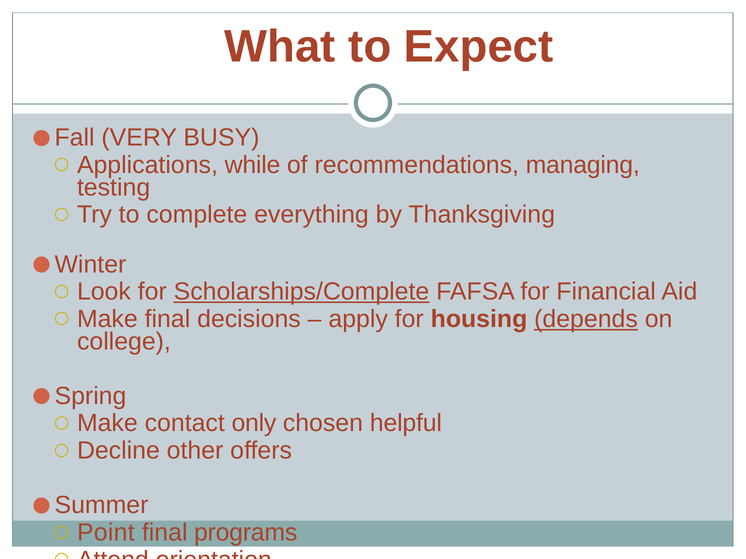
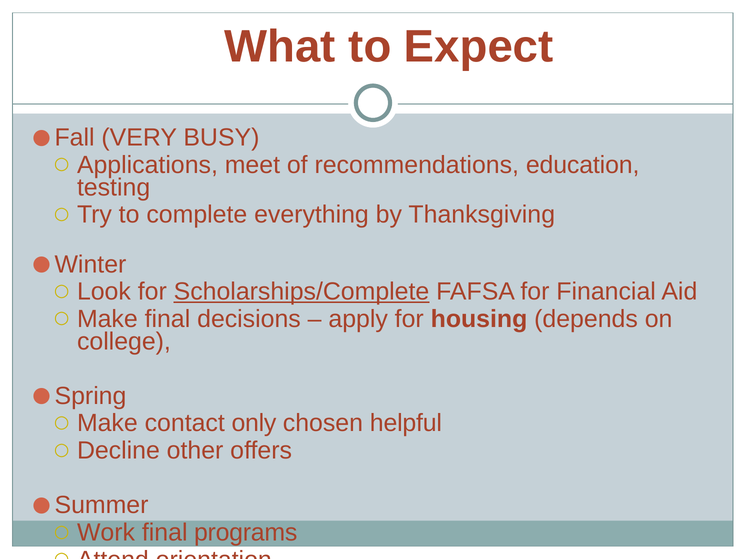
while: while -> meet
managing: managing -> education
depends underline: present -> none
Point: Point -> Work
